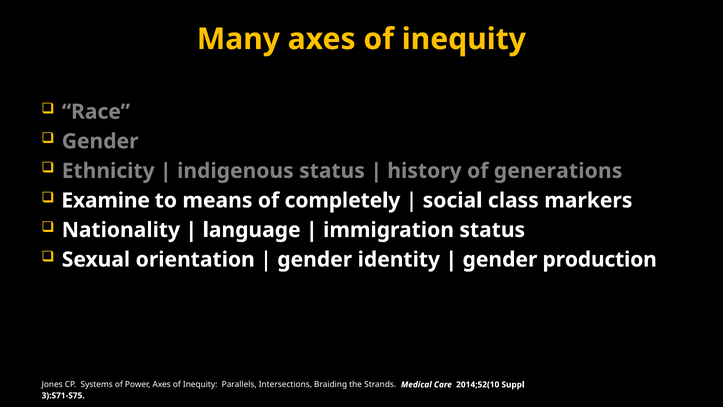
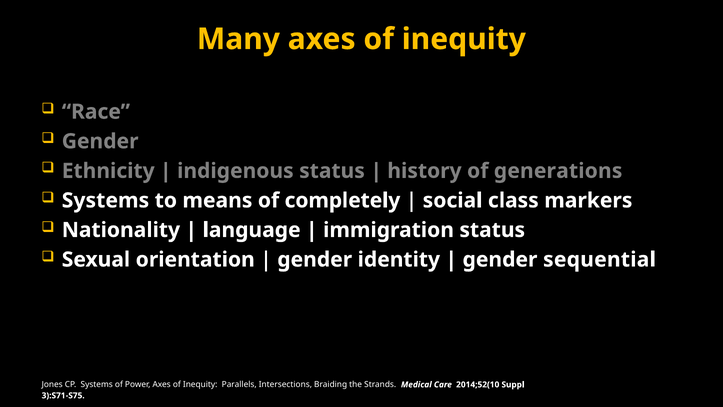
Examine at (106, 200): Examine -> Systems
production: production -> sequential
